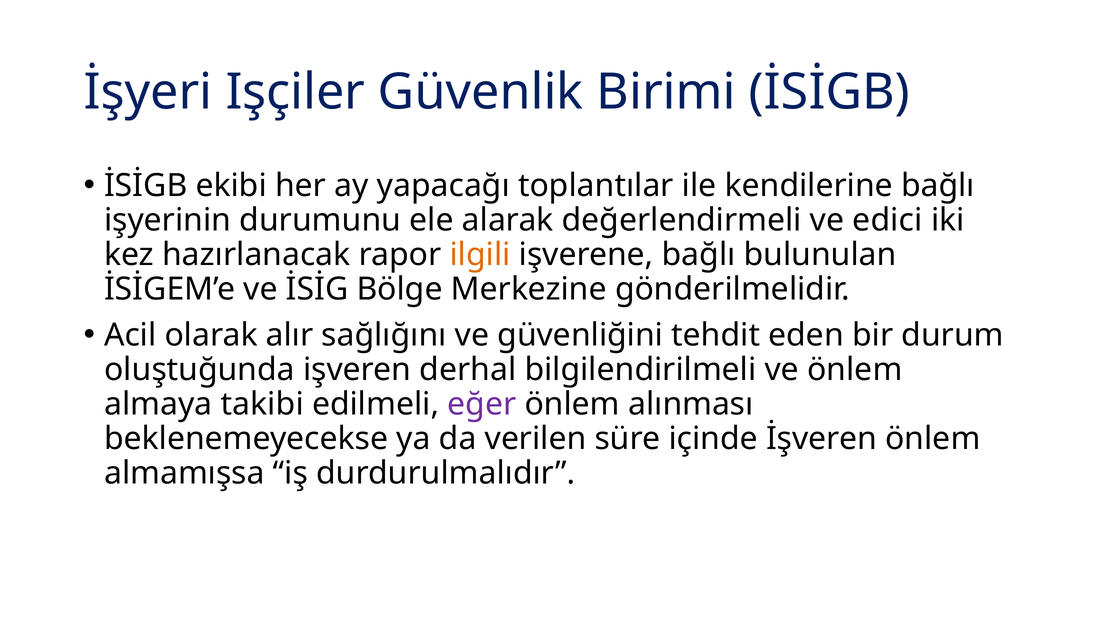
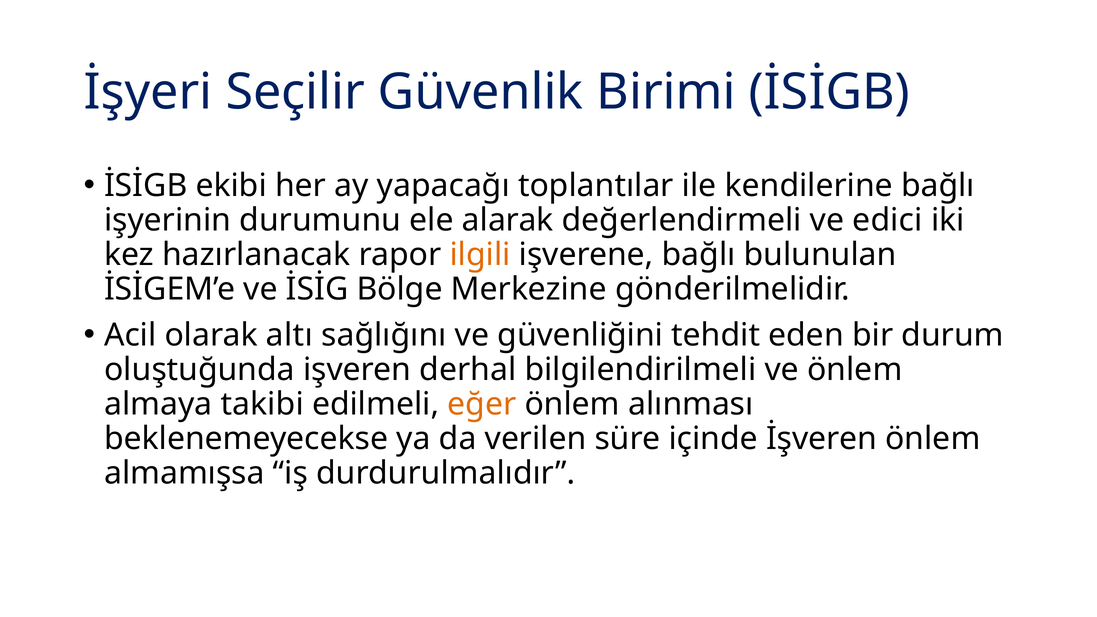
Işçiler: Işçiler -> Seçilir
alır: alır -> altı
eğer colour: purple -> orange
